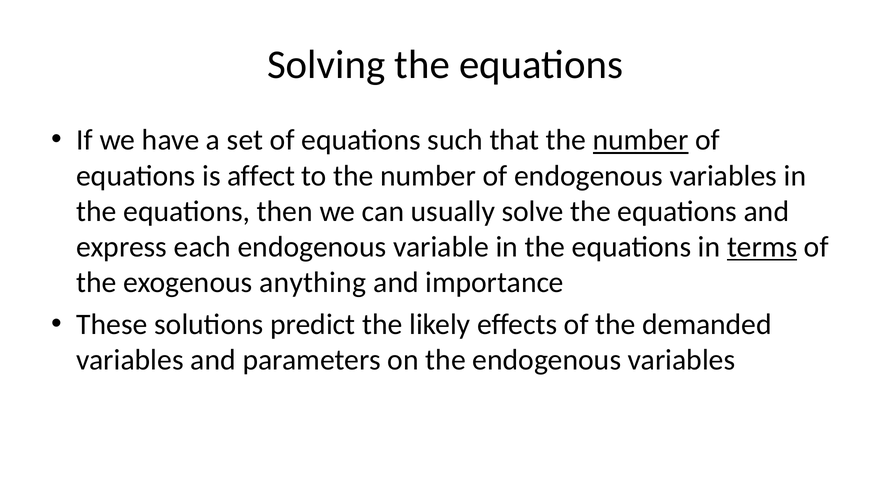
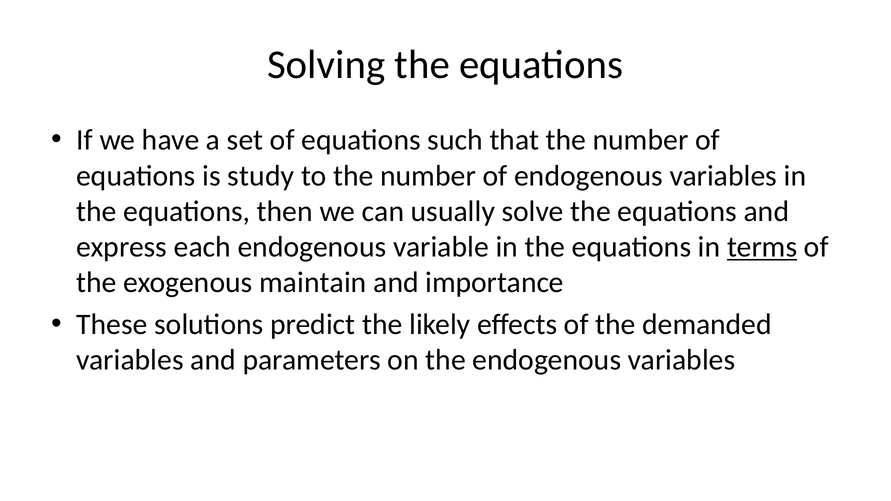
number at (641, 140) underline: present -> none
affect: affect -> study
anything: anything -> maintain
